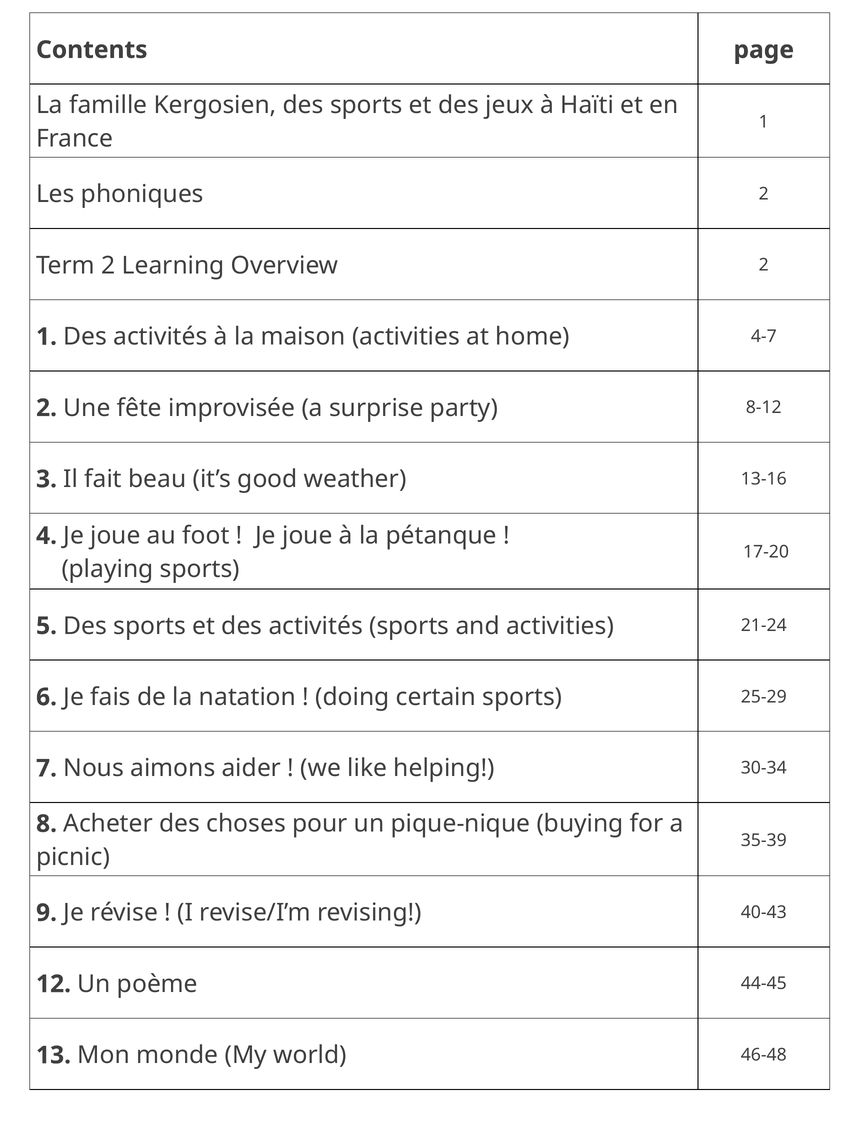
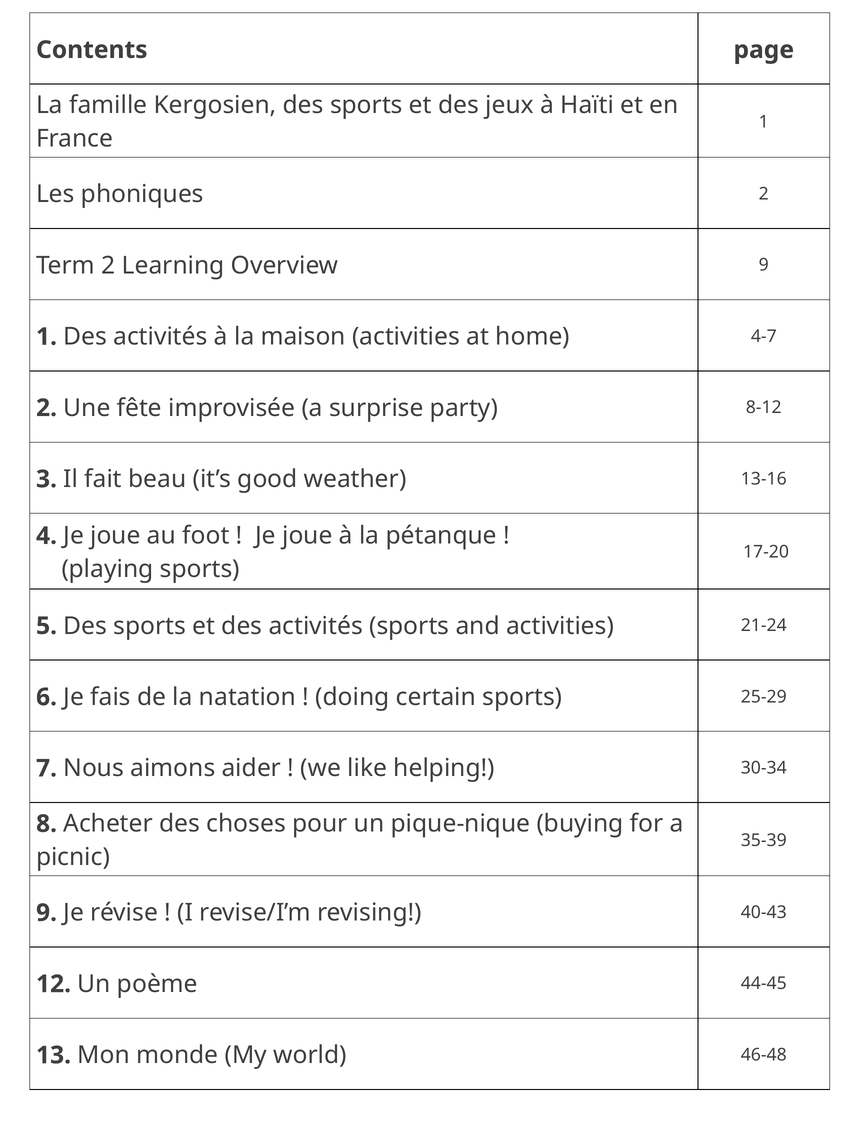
Overview 2: 2 -> 9
